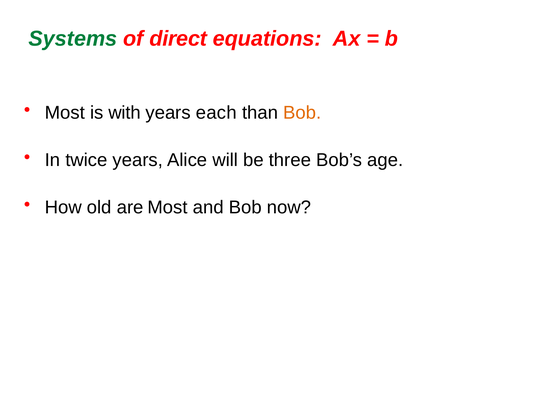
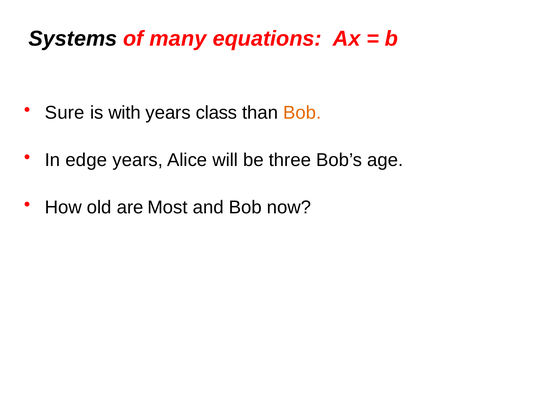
Systems colour: green -> black
direct: direct -> many
Most at (65, 112): Most -> Sure
each: each -> class
twice: twice -> edge
